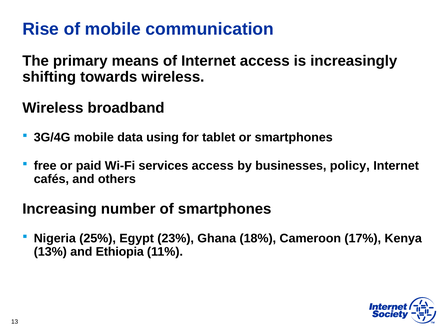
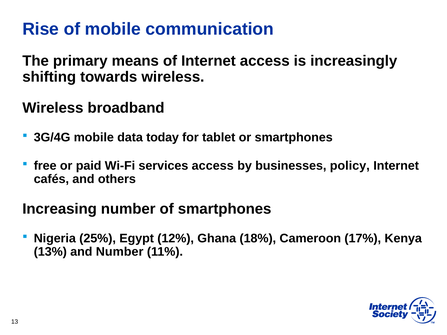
using: using -> today
23%: 23% -> 12%
and Ethiopia: Ethiopia -> Number
